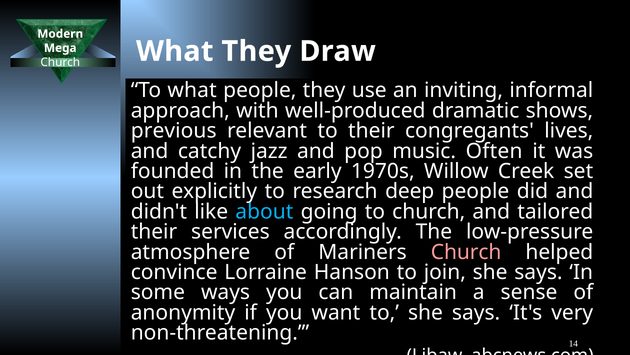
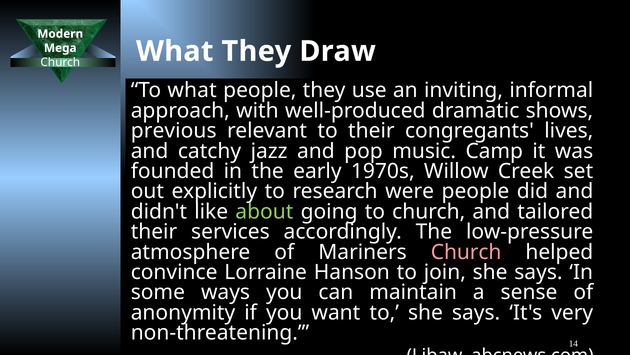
Often: Often -> Camp
deep: deep -> were
about colour: light blue -> light green
